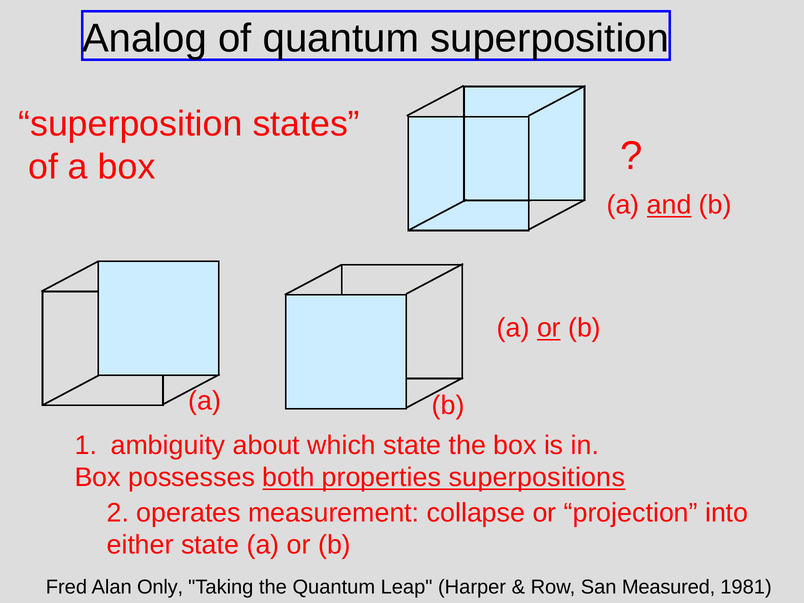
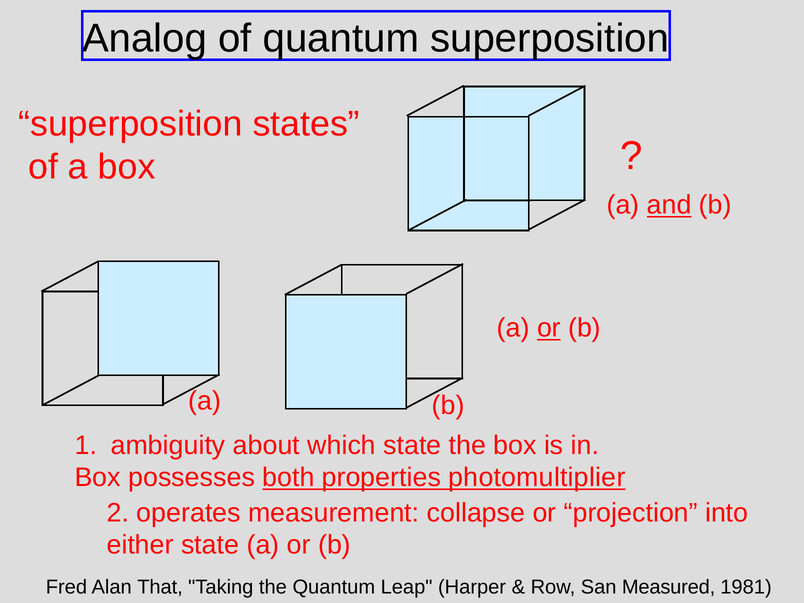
superpositions: superpositions -> photomultiplier
Only: Only -> That
